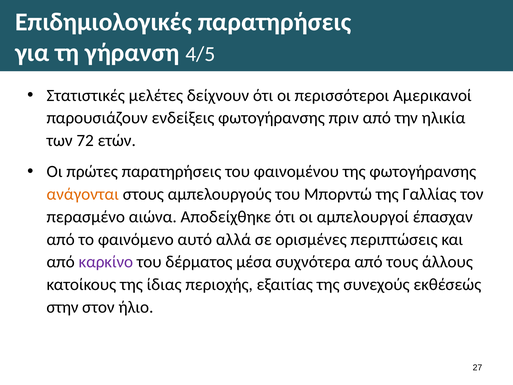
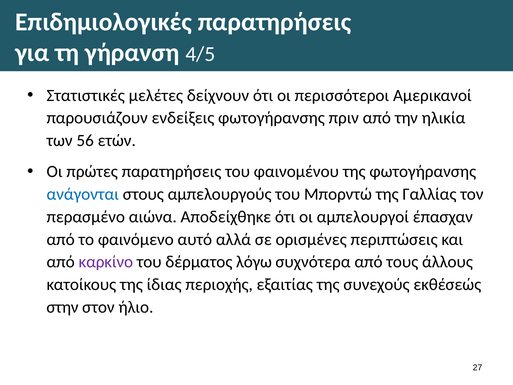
72: 72 -> 56
ανάγονται colour: orange -> blue
μέσα: μέσα -> λόγω
